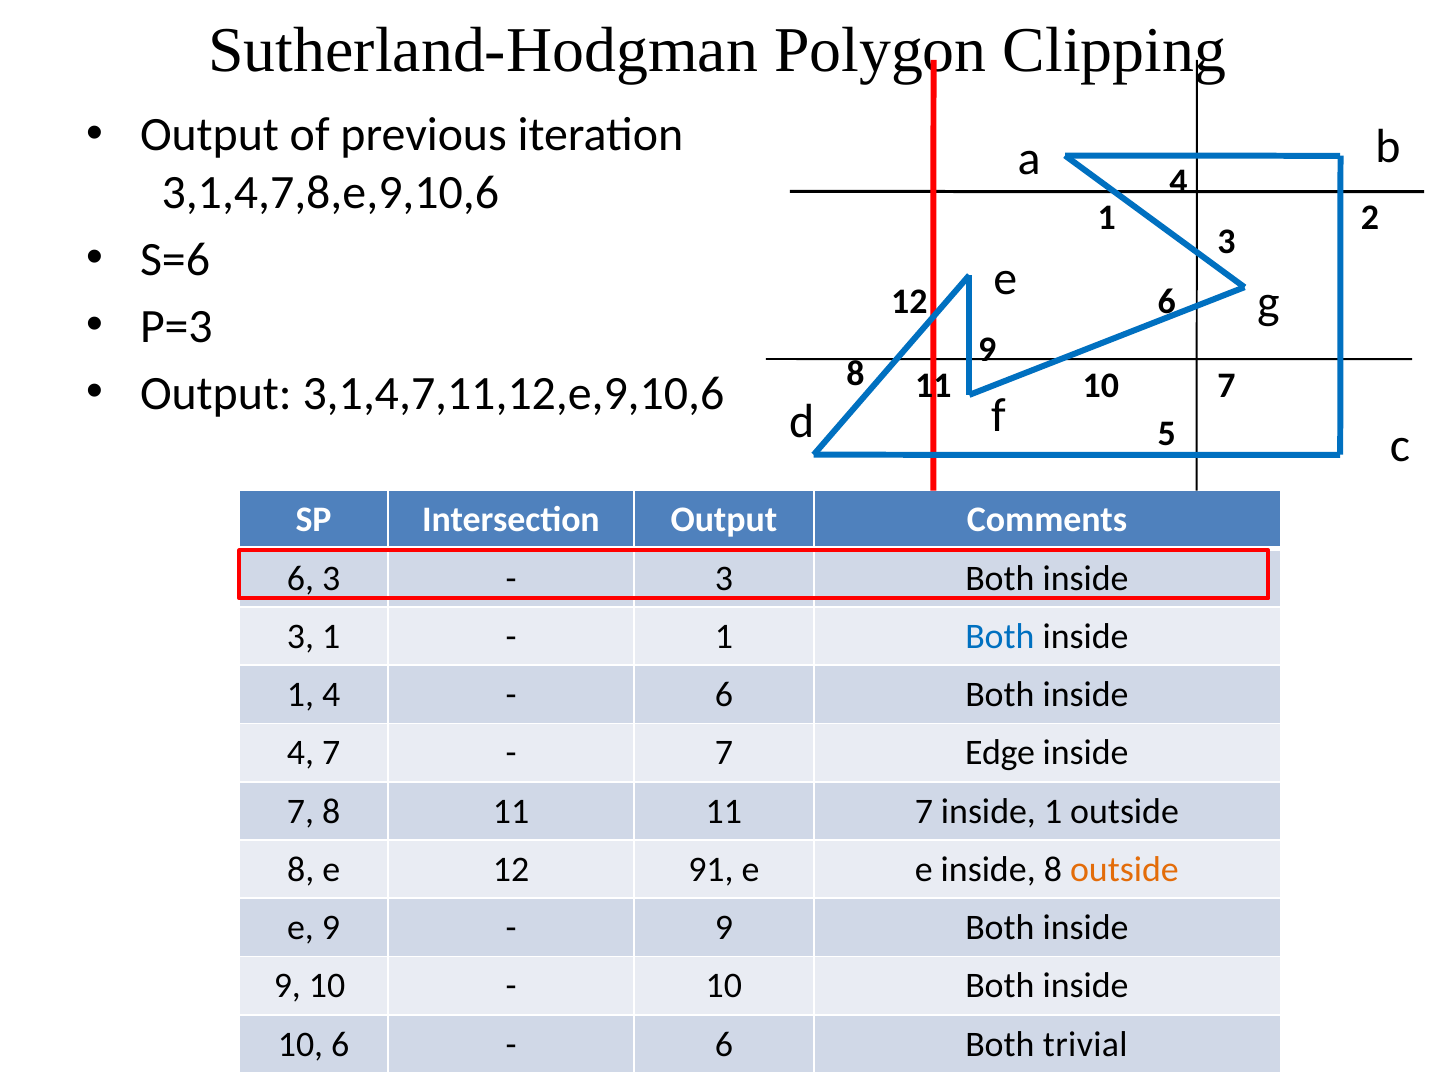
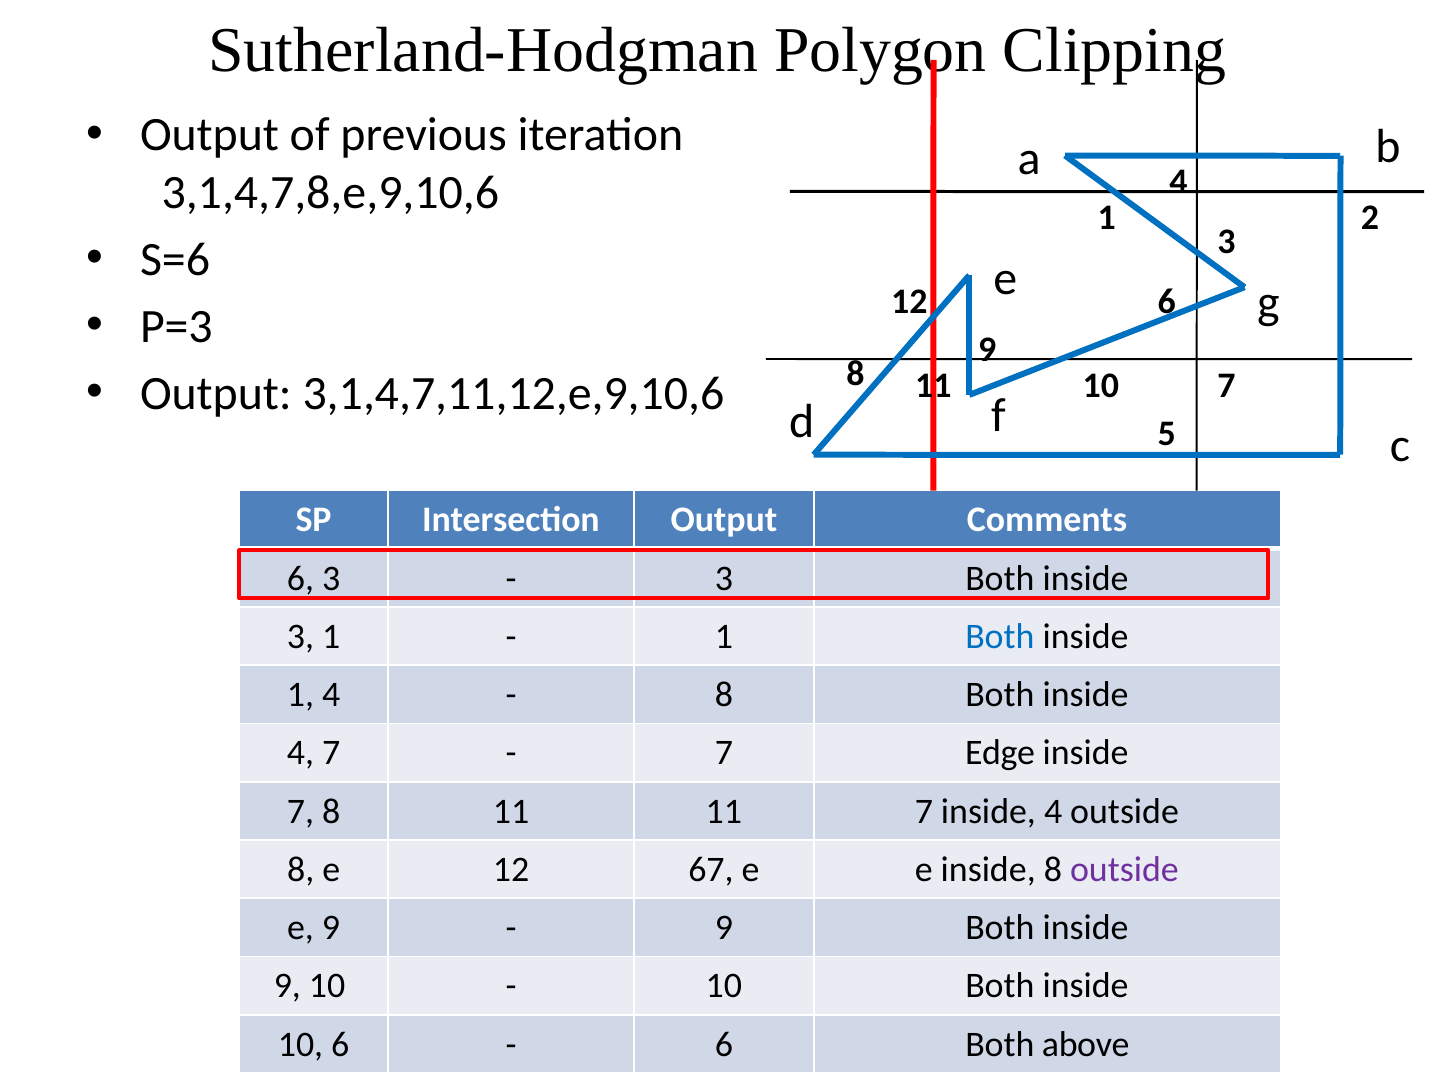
6 at (724, 695): 6 -> 8
7 inside 1: 1 -> 4
91: 91 -> 67
outside at (1124, 870) colour: orange -> purple
trivial: trivial -> above
